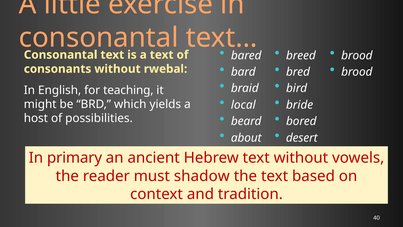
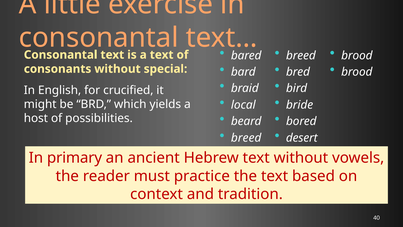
rwebal: rwebal -> special
teaching: teaching -> crucified
about at (246, 138): about -> breed
shadow: shadow -> practice
